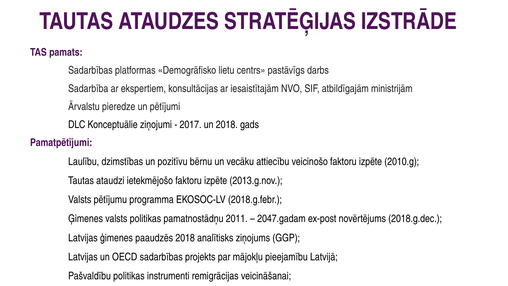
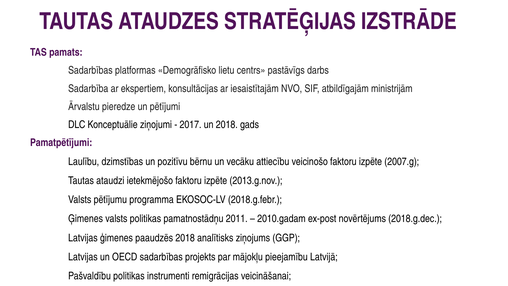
2010.g: 2010.g -> 2007.g
2047.gadam: 2047.gadam -> 2010.gadam
